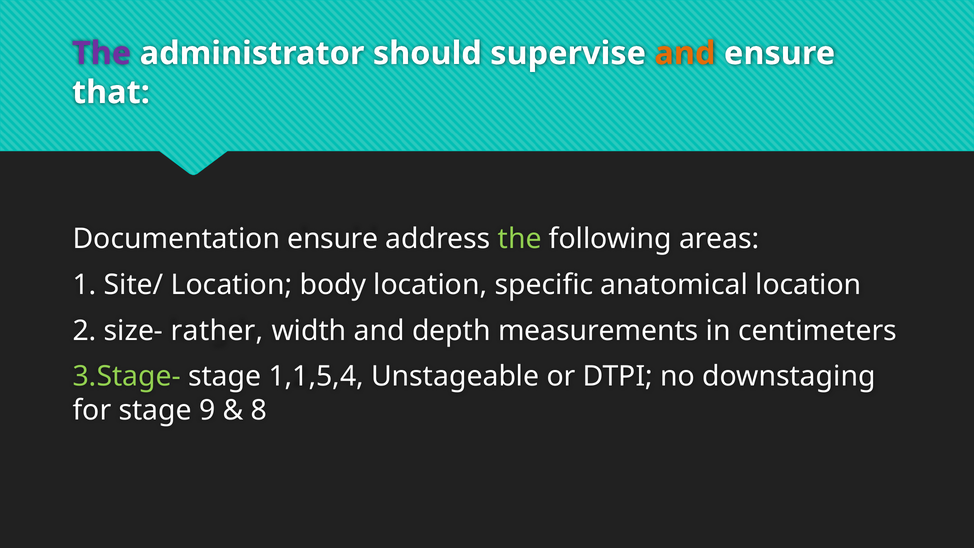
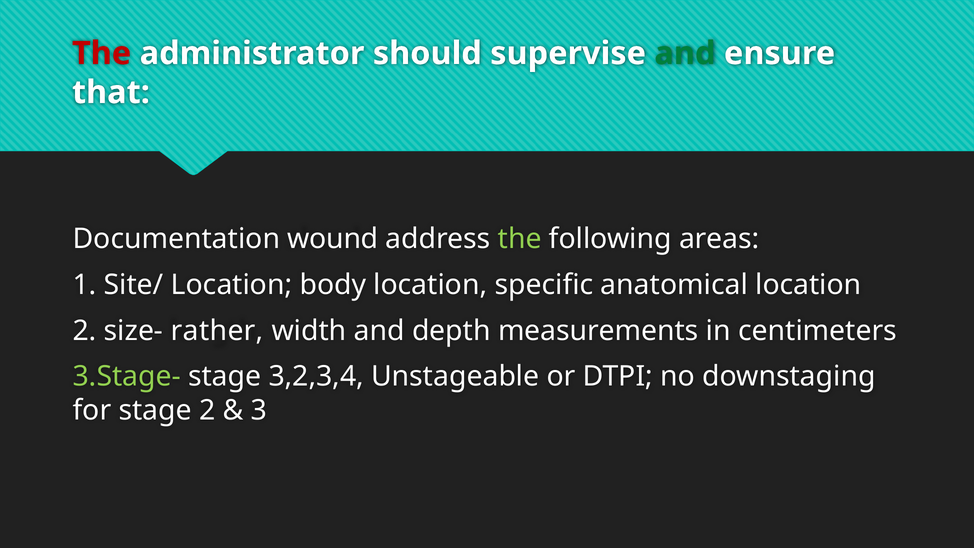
The at (102, 53) colour: purple -> red
and at (685, 53) colour: orange -> green
Documentation ensure: ensure -> wound
1,1,5,4: 1,1,5,4 -> 3,2,3,4
stage 9: 9 -> 2
8: 8 -> 3
